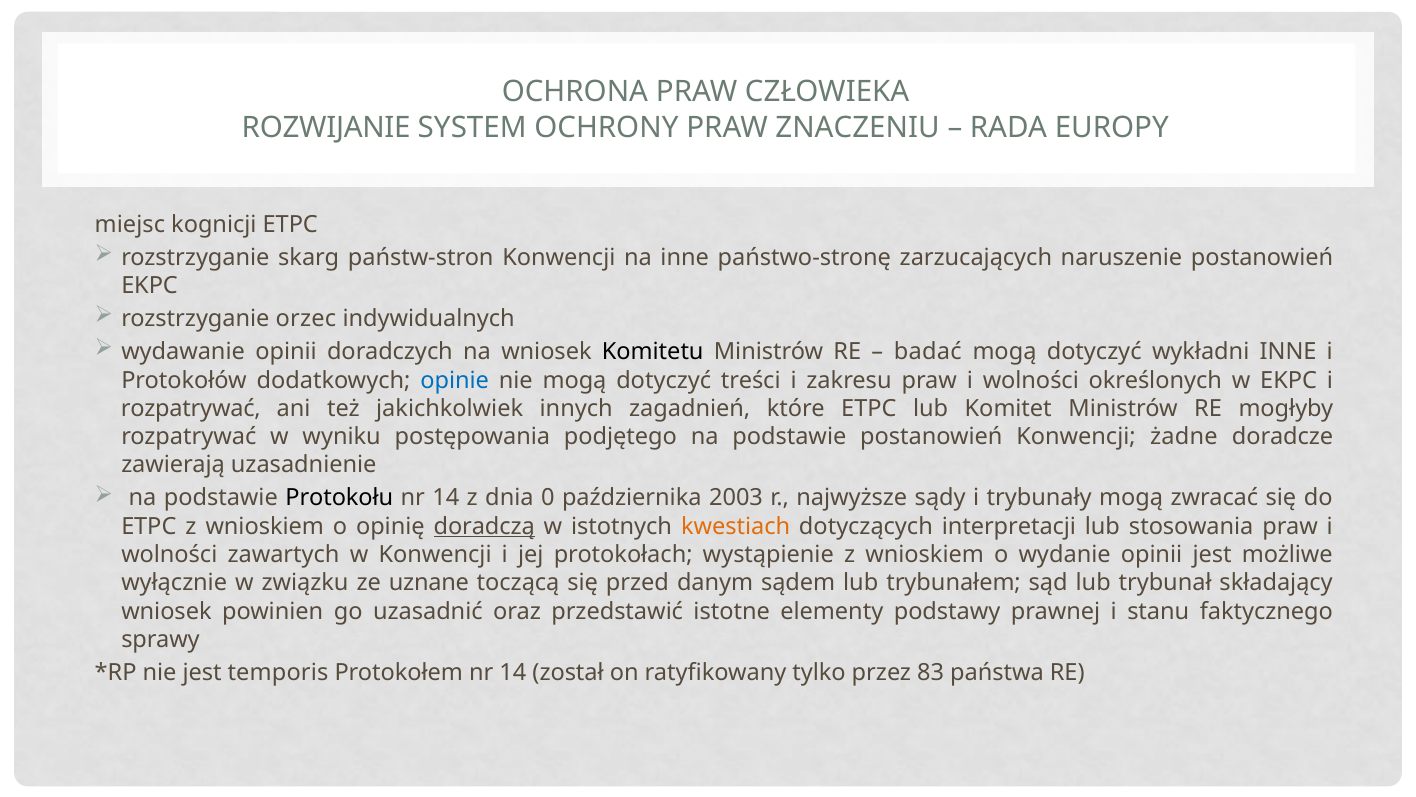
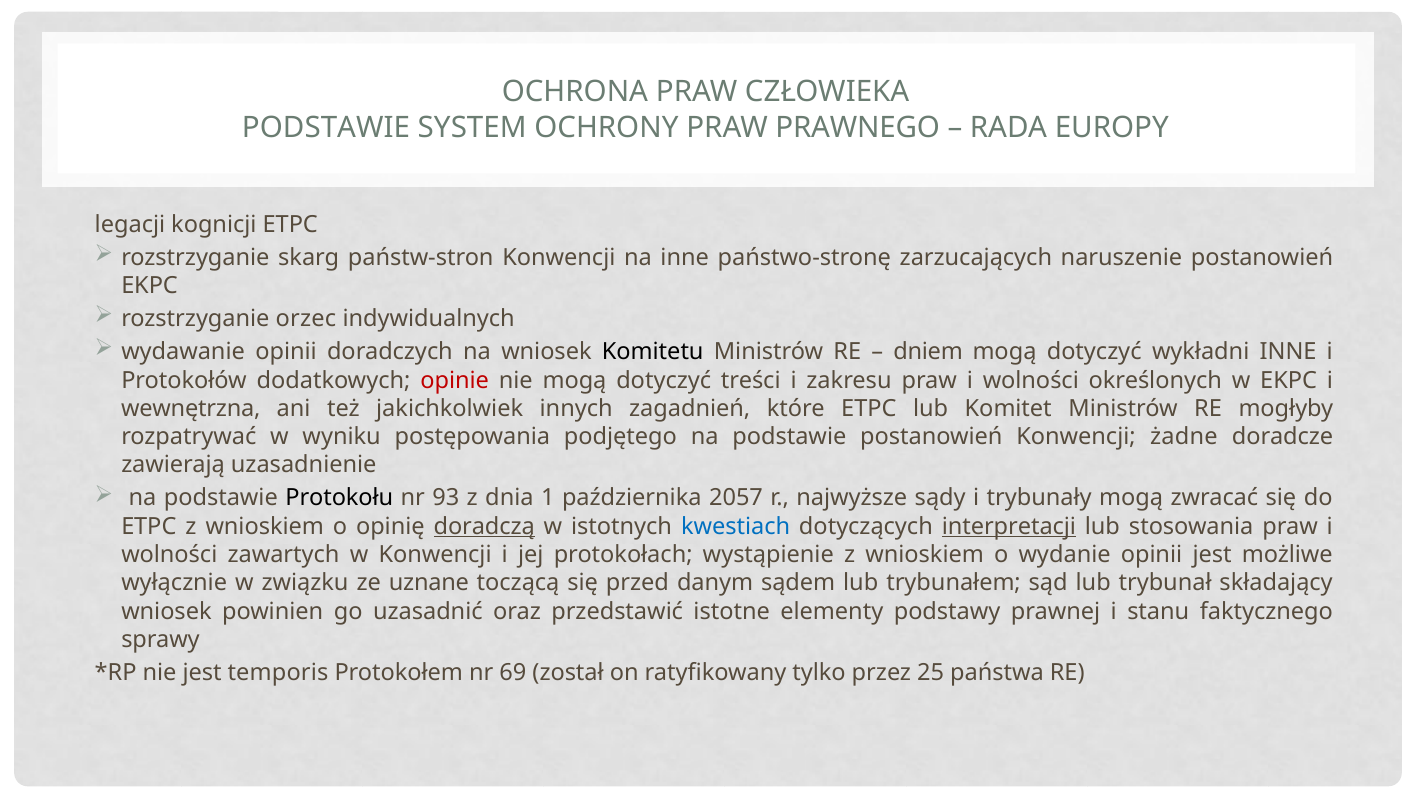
ROZWIJANIE at (326, 128): ROZWIJANIE -> PODSTAWIE
ZNACZENIU: ZNACZENIU -> PRAWNEGO
miejsc: miejsc -> legacji
badać: badać -> dniem
opinie colour: blue -> red
rozpatrywać at (191, 408): rozpatrywać -> wewnętrzna
14 at (446, 498): 14 -> 93
0: 0 -> 1
2003: 2003 -> 2057
kwestiach colour: orange -> blue
interpretacji underline: none -> present
Protokołem nr 14: 14 -> 69
83: 83 -> 25
